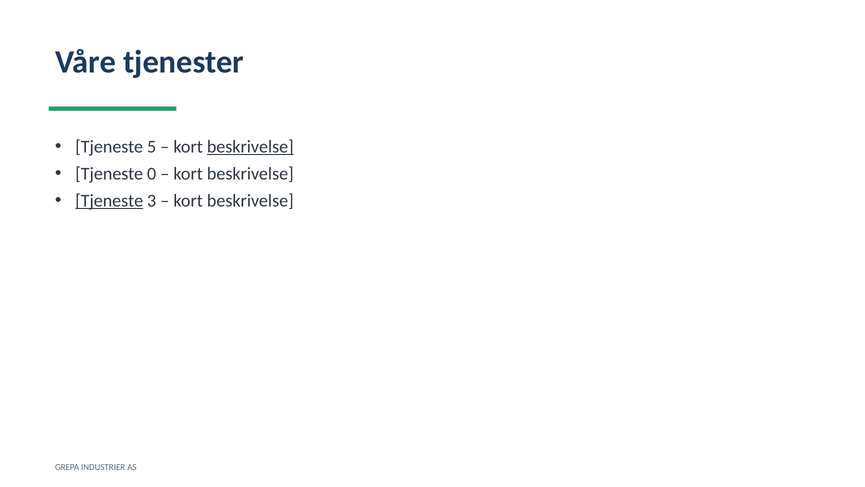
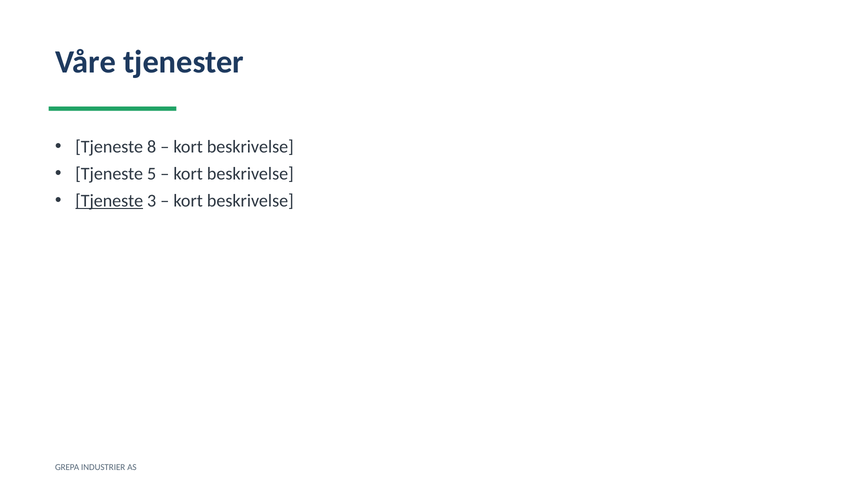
5: 5 -> 8
beskrivelse at (250, 147) underline: present -> none
0: 0 -> 5
